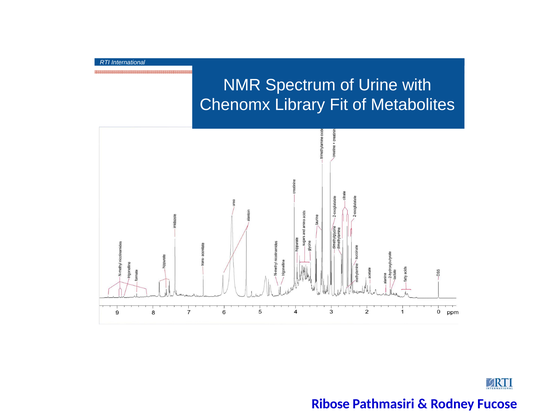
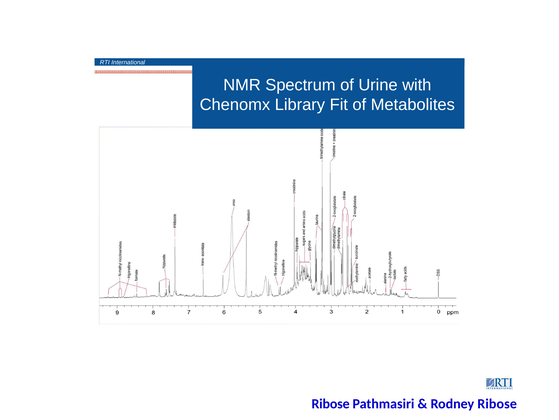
Rodney Fucose: Fucose -> Ribose
